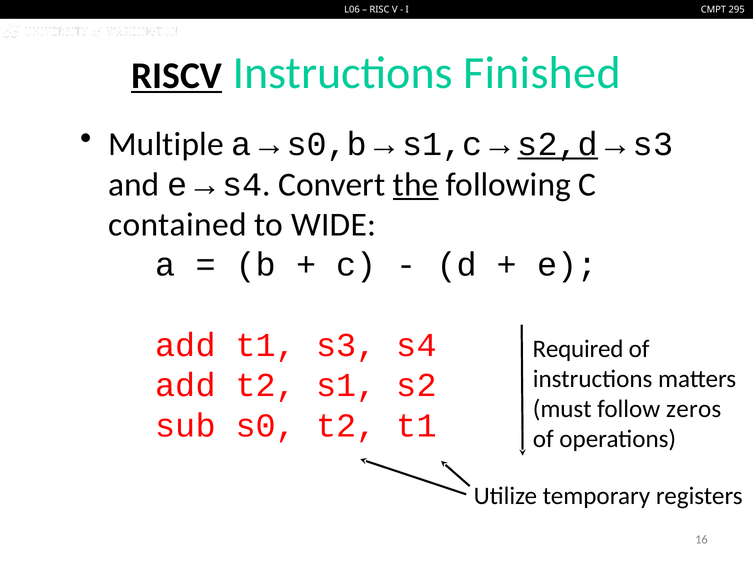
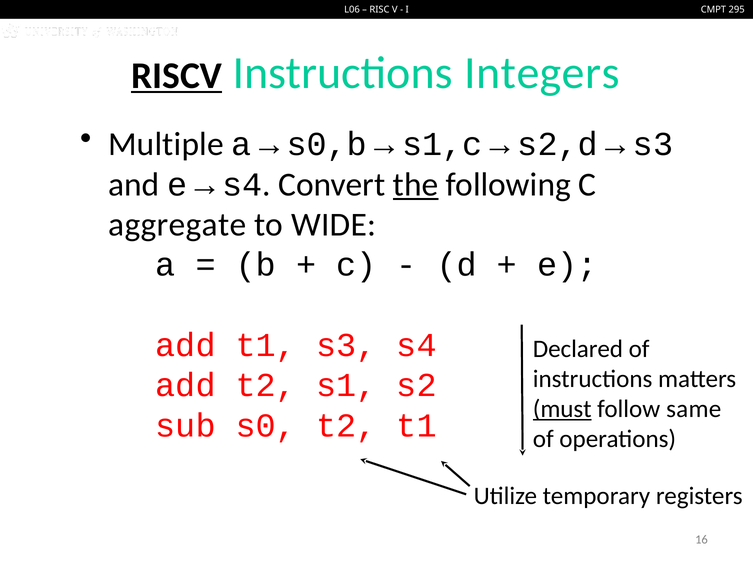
Finished: Finished -> Integers
s2,d underline: present -> none
contained: contained -> aggregate
Required: Required -> Declared
must underline: none -> present
zeros: zeros -> same
